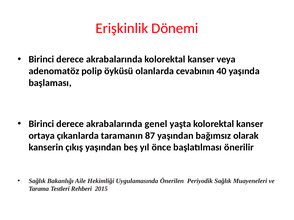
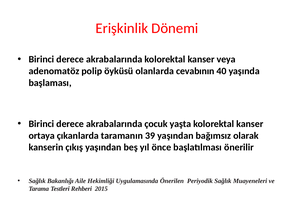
genel: genel -> çocuk
87: 87 -> 39
